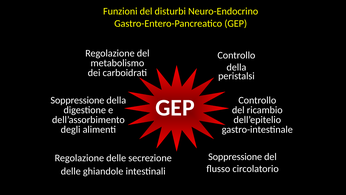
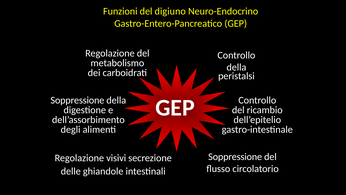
disturbi: disturbi -> digiuno
Regolazione delle: delle -> visivi
